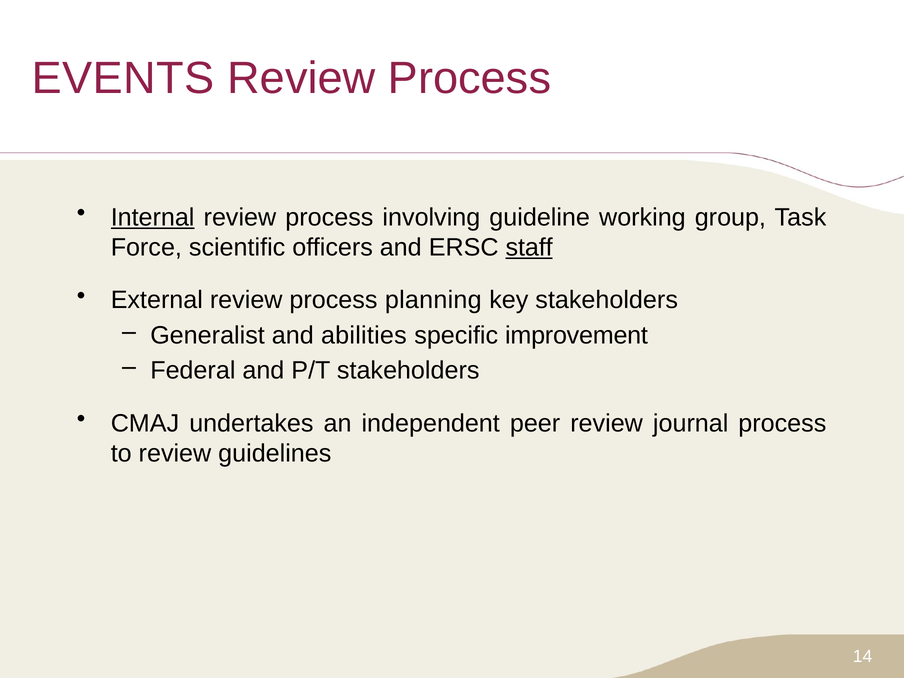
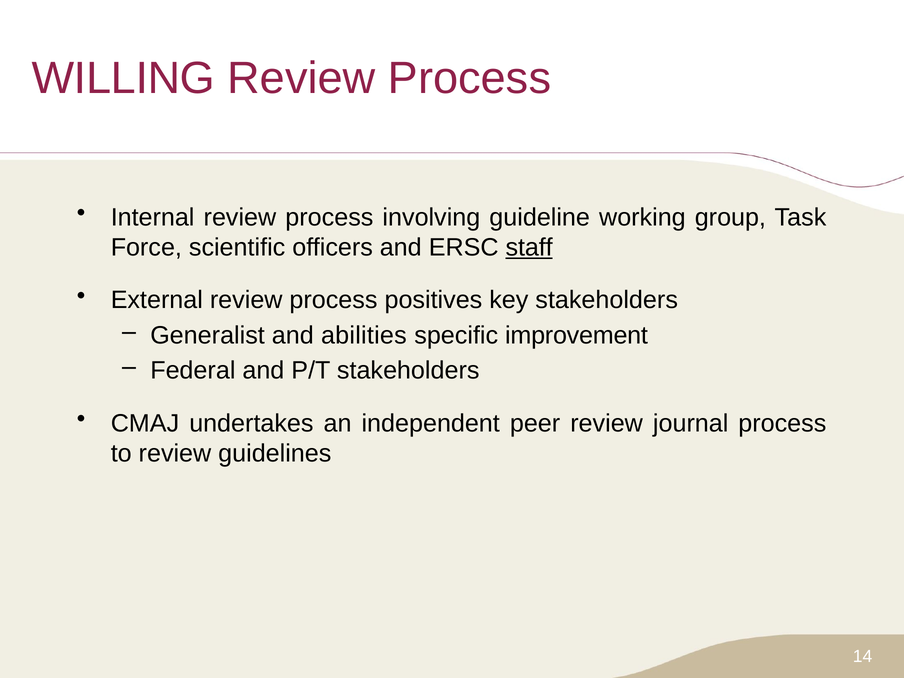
EVENTS: EVENTS -> WILLING
Internal underline: present -> none
planning: planning -> positives
